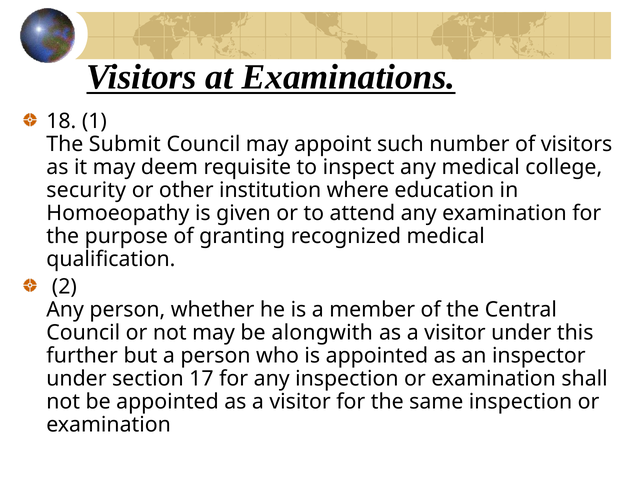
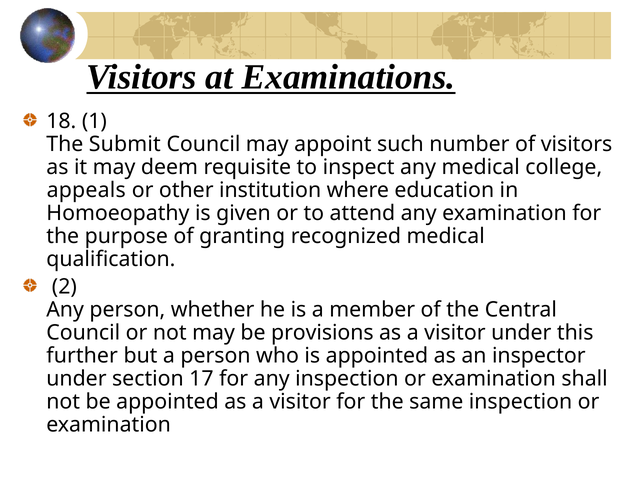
security: security -> appeals
alongwith: alongwith -> provisions
